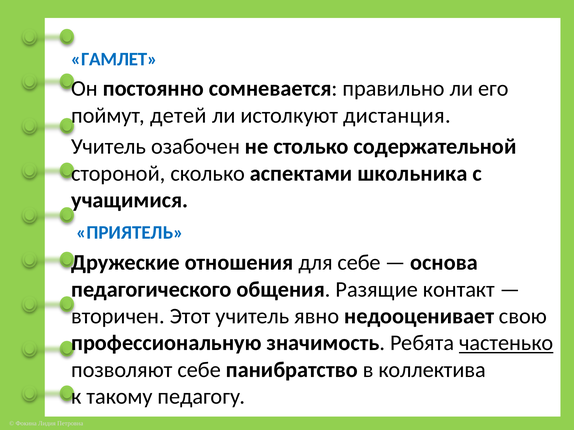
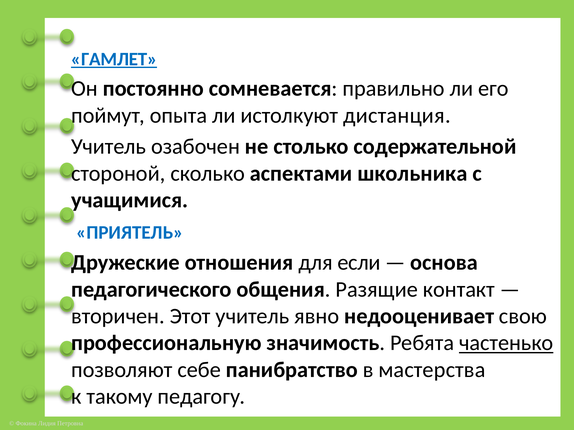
ГАМЛЕТ underline: none -> present
детей: детей -> опыта
для себе: себе -> если
коллектива: коллектива -> мастерства
